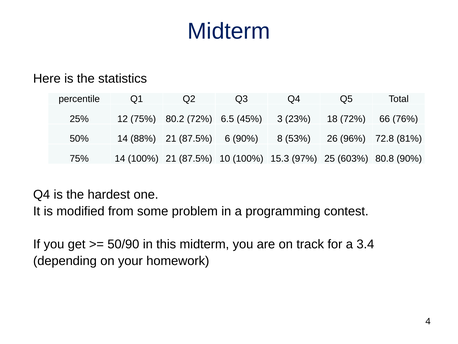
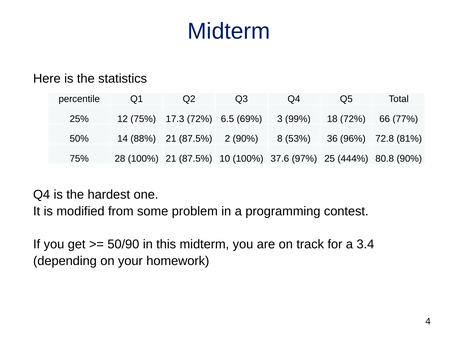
80.2: 80.2 -> 17.3
45%: 45% -> 69%
23%: 23% -> 99%
76%: 76% -> 77%
6: 6 -> 2
26: 26 -> 36
75% 14: 14 -> 28
15.3: 15.3 -> 37.6
603%: 603% -> 444%
